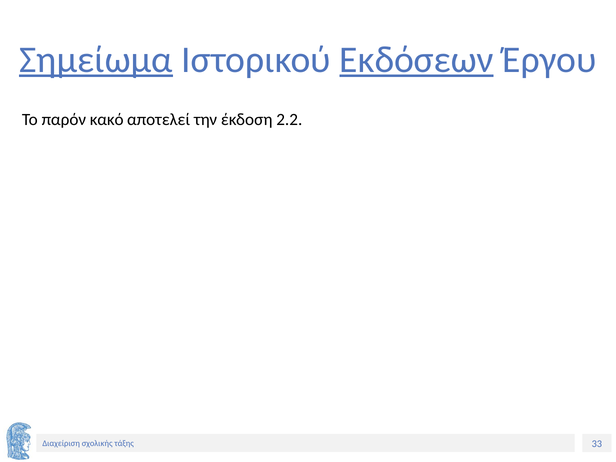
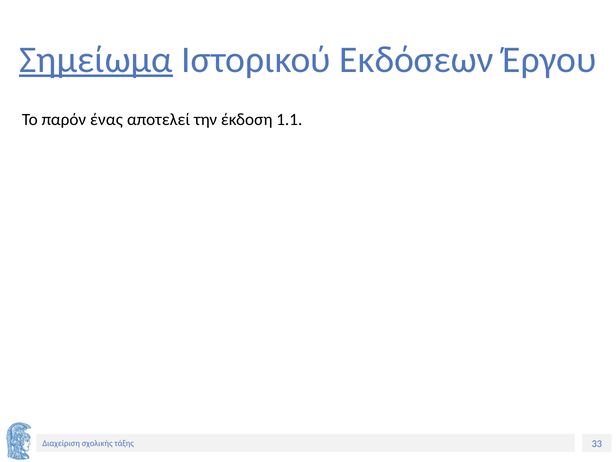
Εκδόσεων underline: present -> none
κακό: κακό -> ένας
2.2: 2.2 -> 1.1
